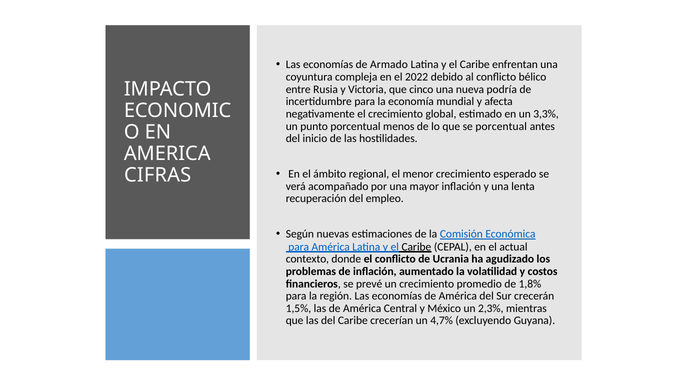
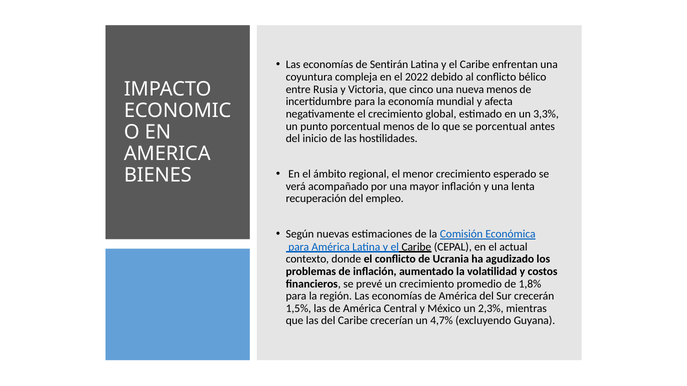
Armado: Armado -> Sentirán
nueva podría: podría -> menos
CIFRAS: CIFRAS -> BIENES
